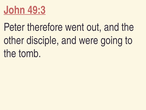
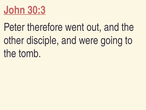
49:3: 49:3 -> 30:3
